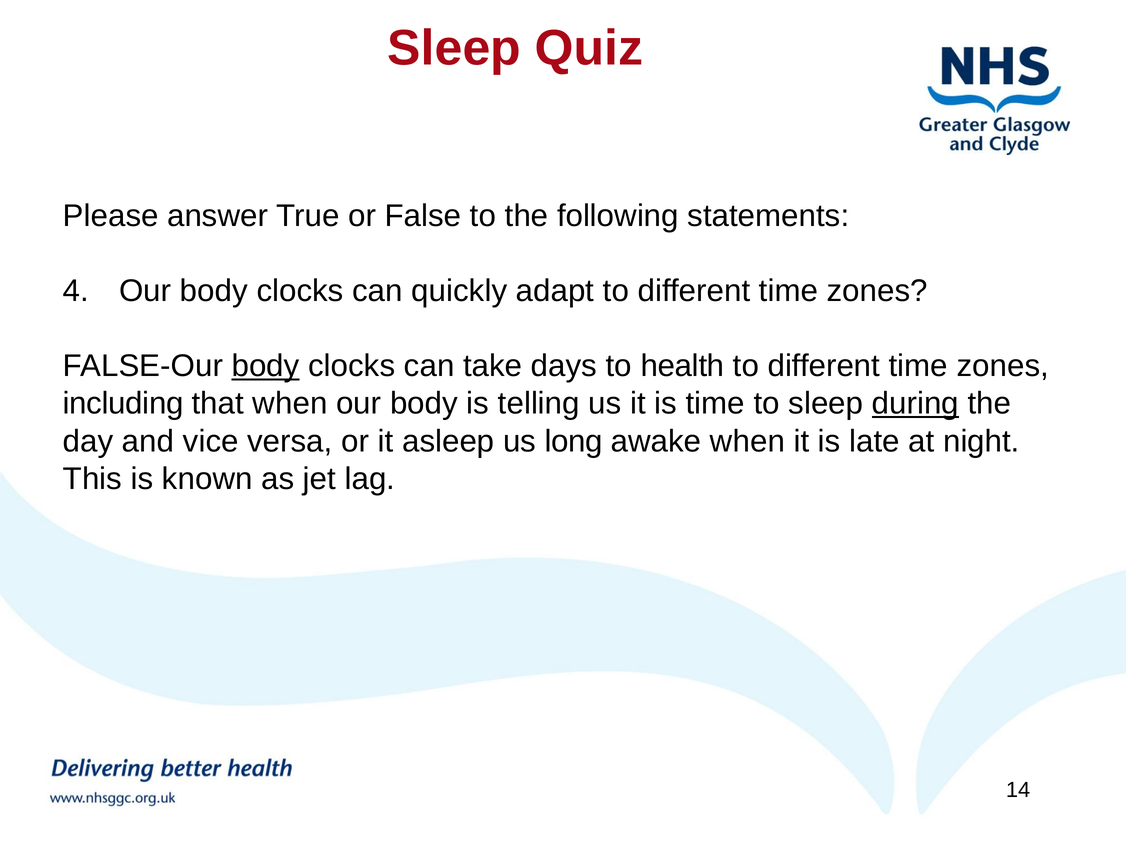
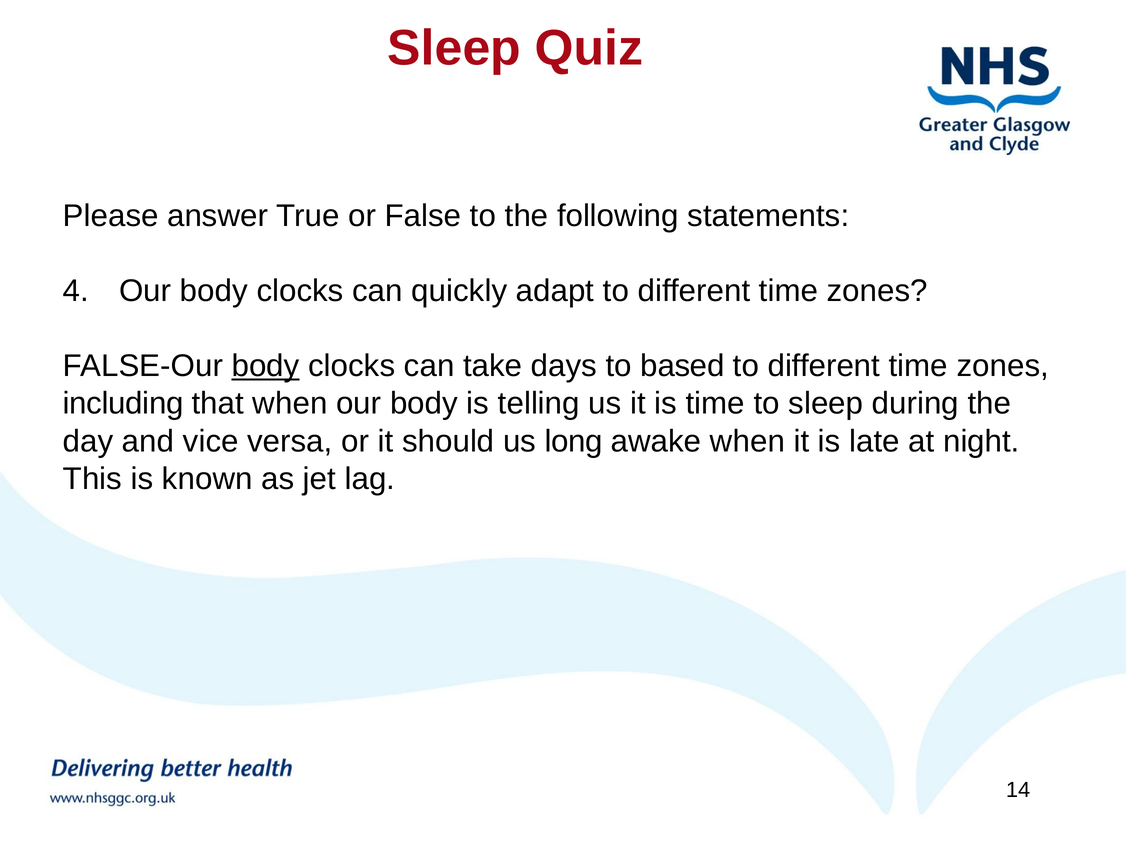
health: health -> based
during underline: present -> none
asleep: asleep -> should
